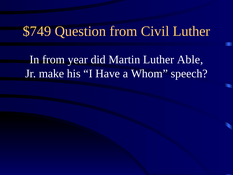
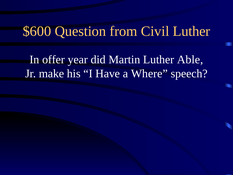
$749: $749 -> $600
In from: from -> offer
Whom: Whom -> Where
